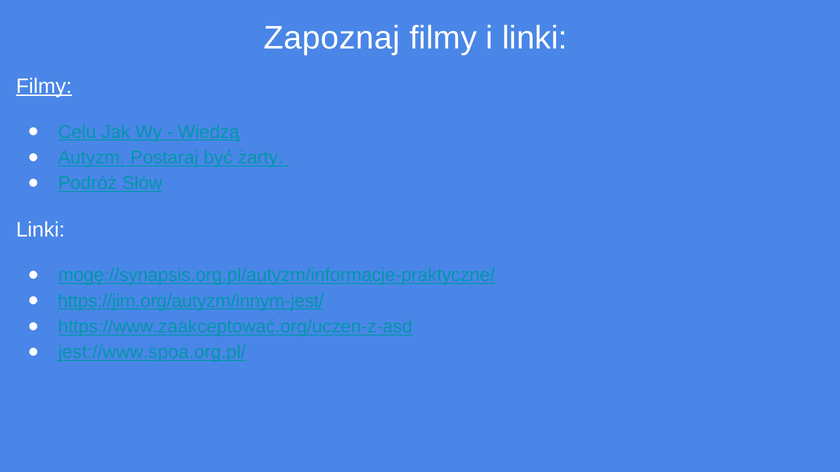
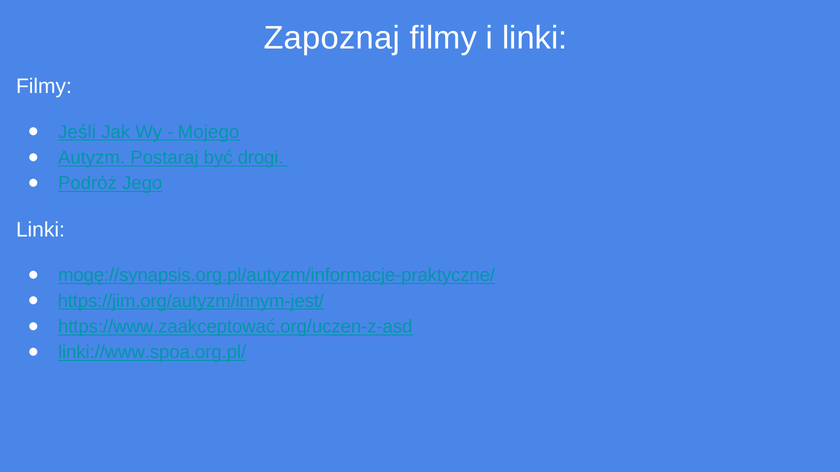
Filmy at (44, 86) underline: present -> none
Celu: Celu -> Jeśli
Wiedzą: Wiedzą -> Mojego
żarty: żarty -> drogi
Słów: Słów -> Jego
jest://www.spoa.org.pl/: jest://www.spoa.org.pl/ -> linki://www.spoa.org.pl/
